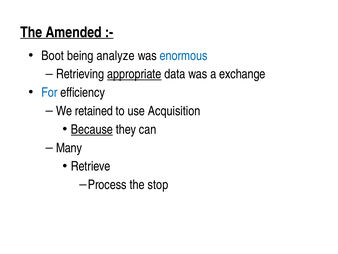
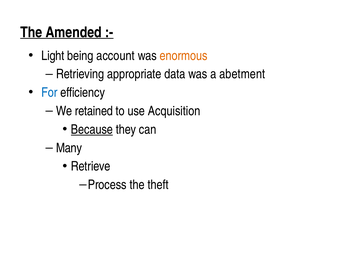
Boot: Boot -> Light
analyze: analyze -> account
enormous colour: blue -> orange
appropriate underline: present -> none
exchange: exchange -> abetment
stop: stop -> theft
